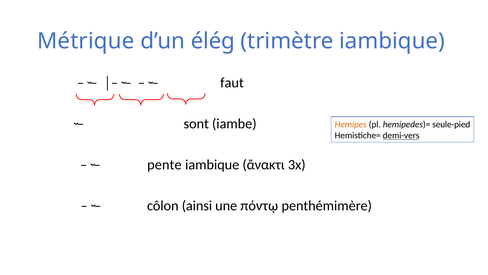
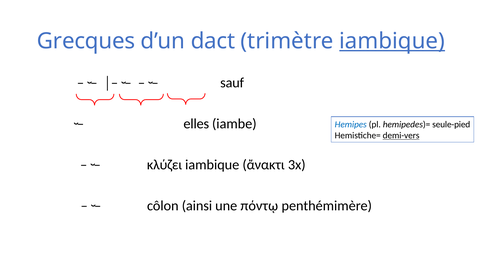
Métrique: Métrique -> Grecques
élég: élég -> dact
iambique at (392, 41) underline: none -> present
faut: faut -> sauf
sont: sont -> elles
Hemipes colour: orange -> blue
pente: pente -> κλύζει
